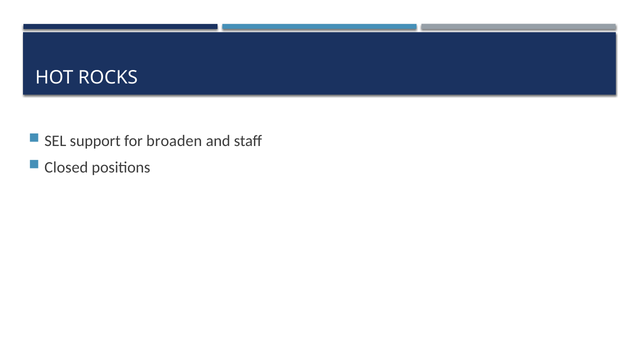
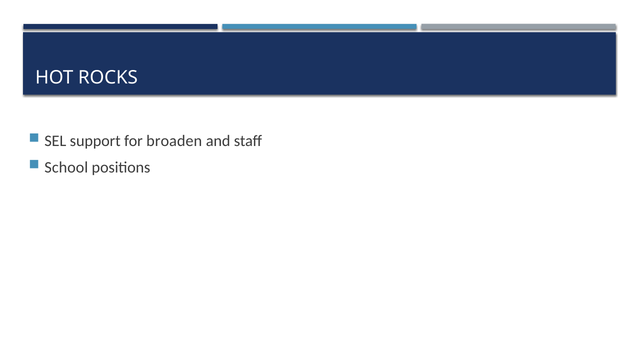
Closed: Closed -> School
